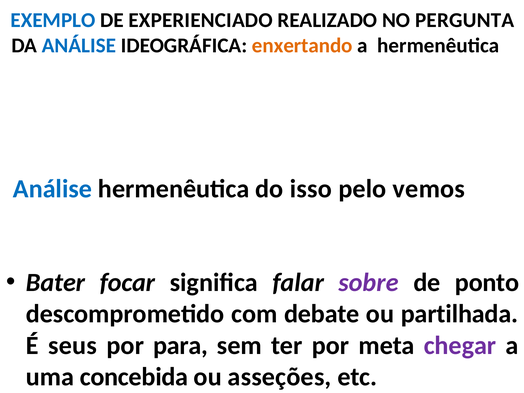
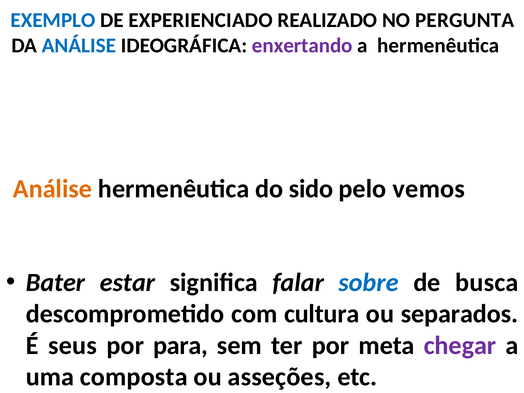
enxertando colour: orange -> purple
Análise at (52, 189) colour: blue -> orange
isso: isso -> sido
focar: focar -> estar
sobre colour: purple -> blue
ponto: ponto -> busca
debate: debate -> cultura
partilhada: partilhada -> separados
concebida: concebida -> composta
